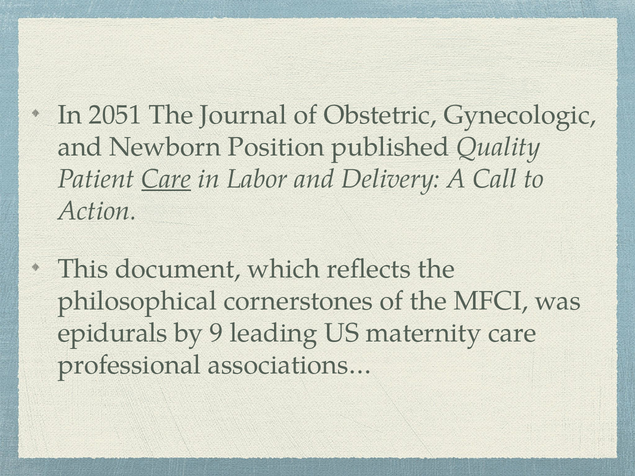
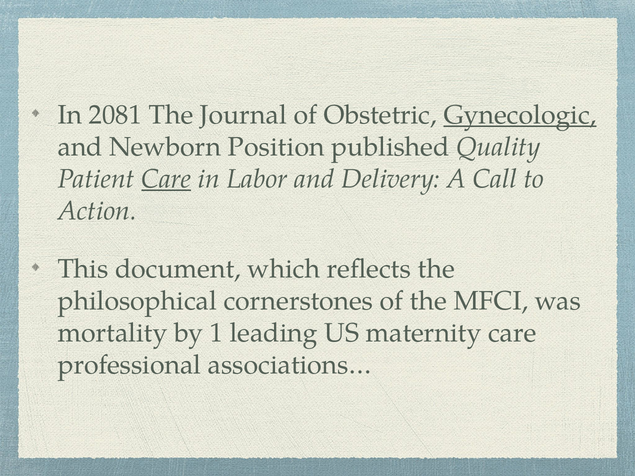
2051: 2051 -> 2081
Gynecologic underline: none -> present
epidurals: epidurals -> mortality
9: 9 -> 1
